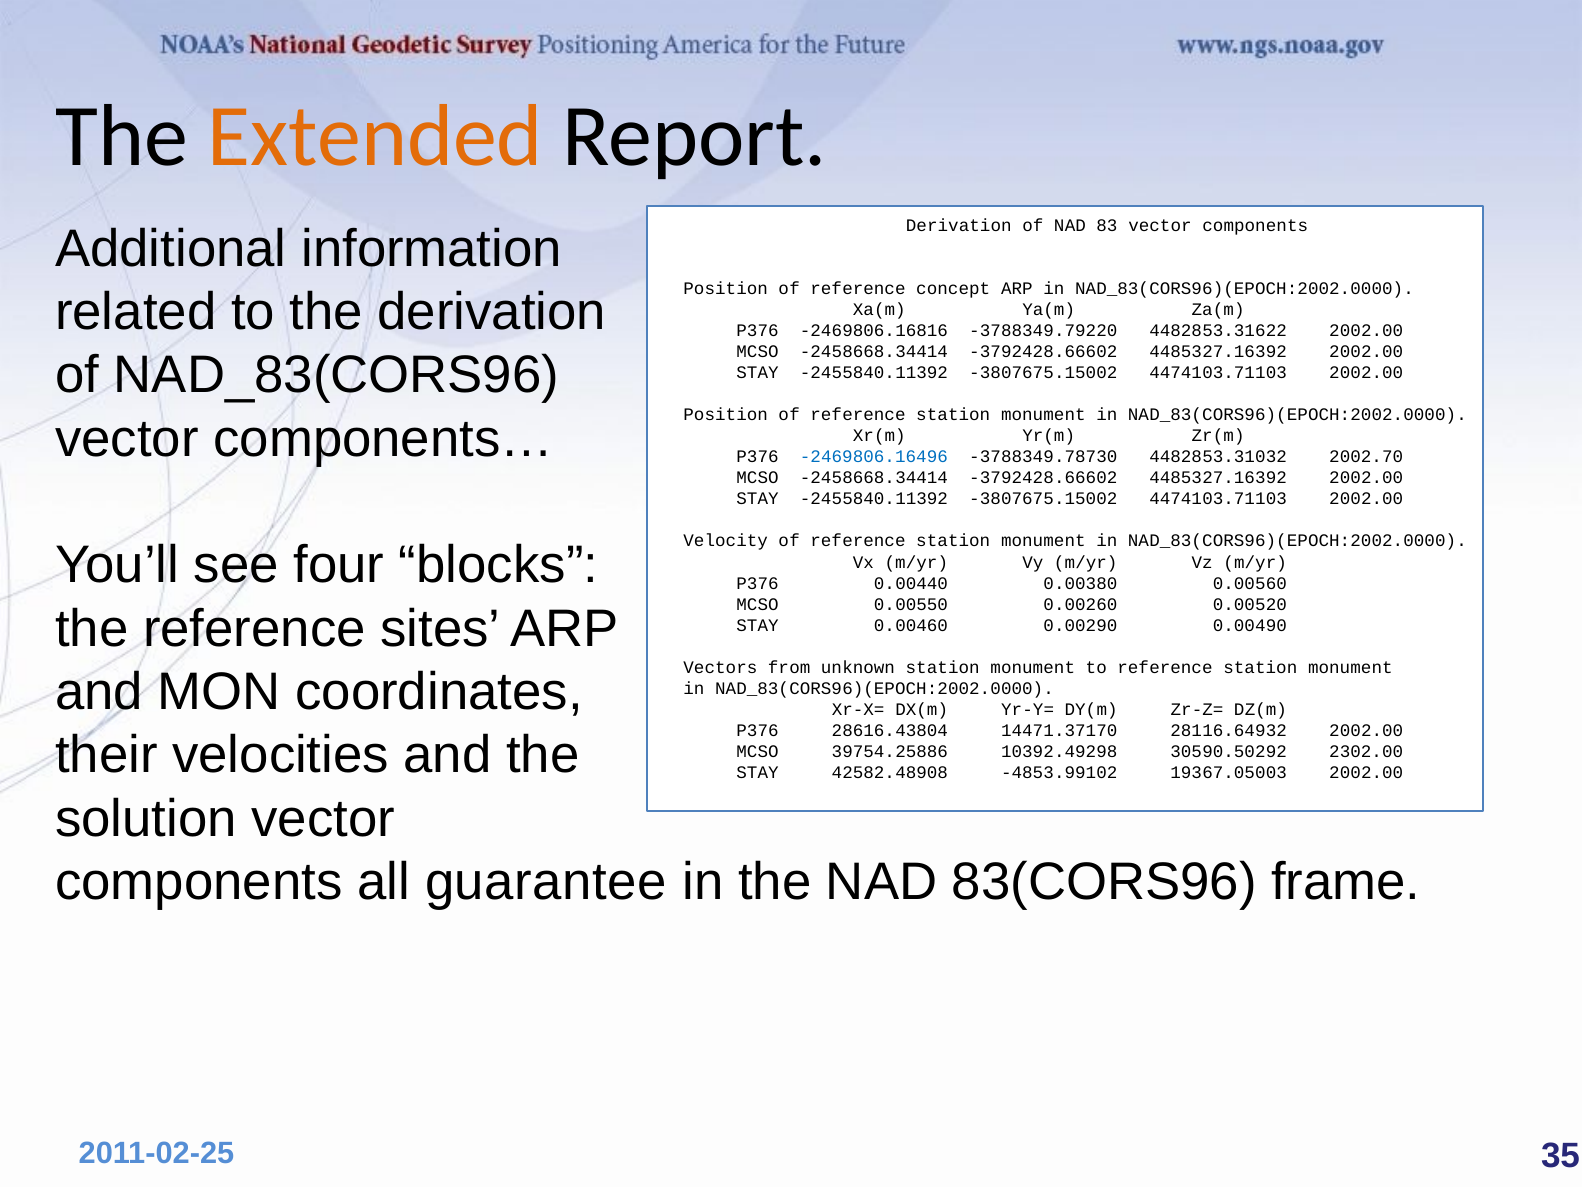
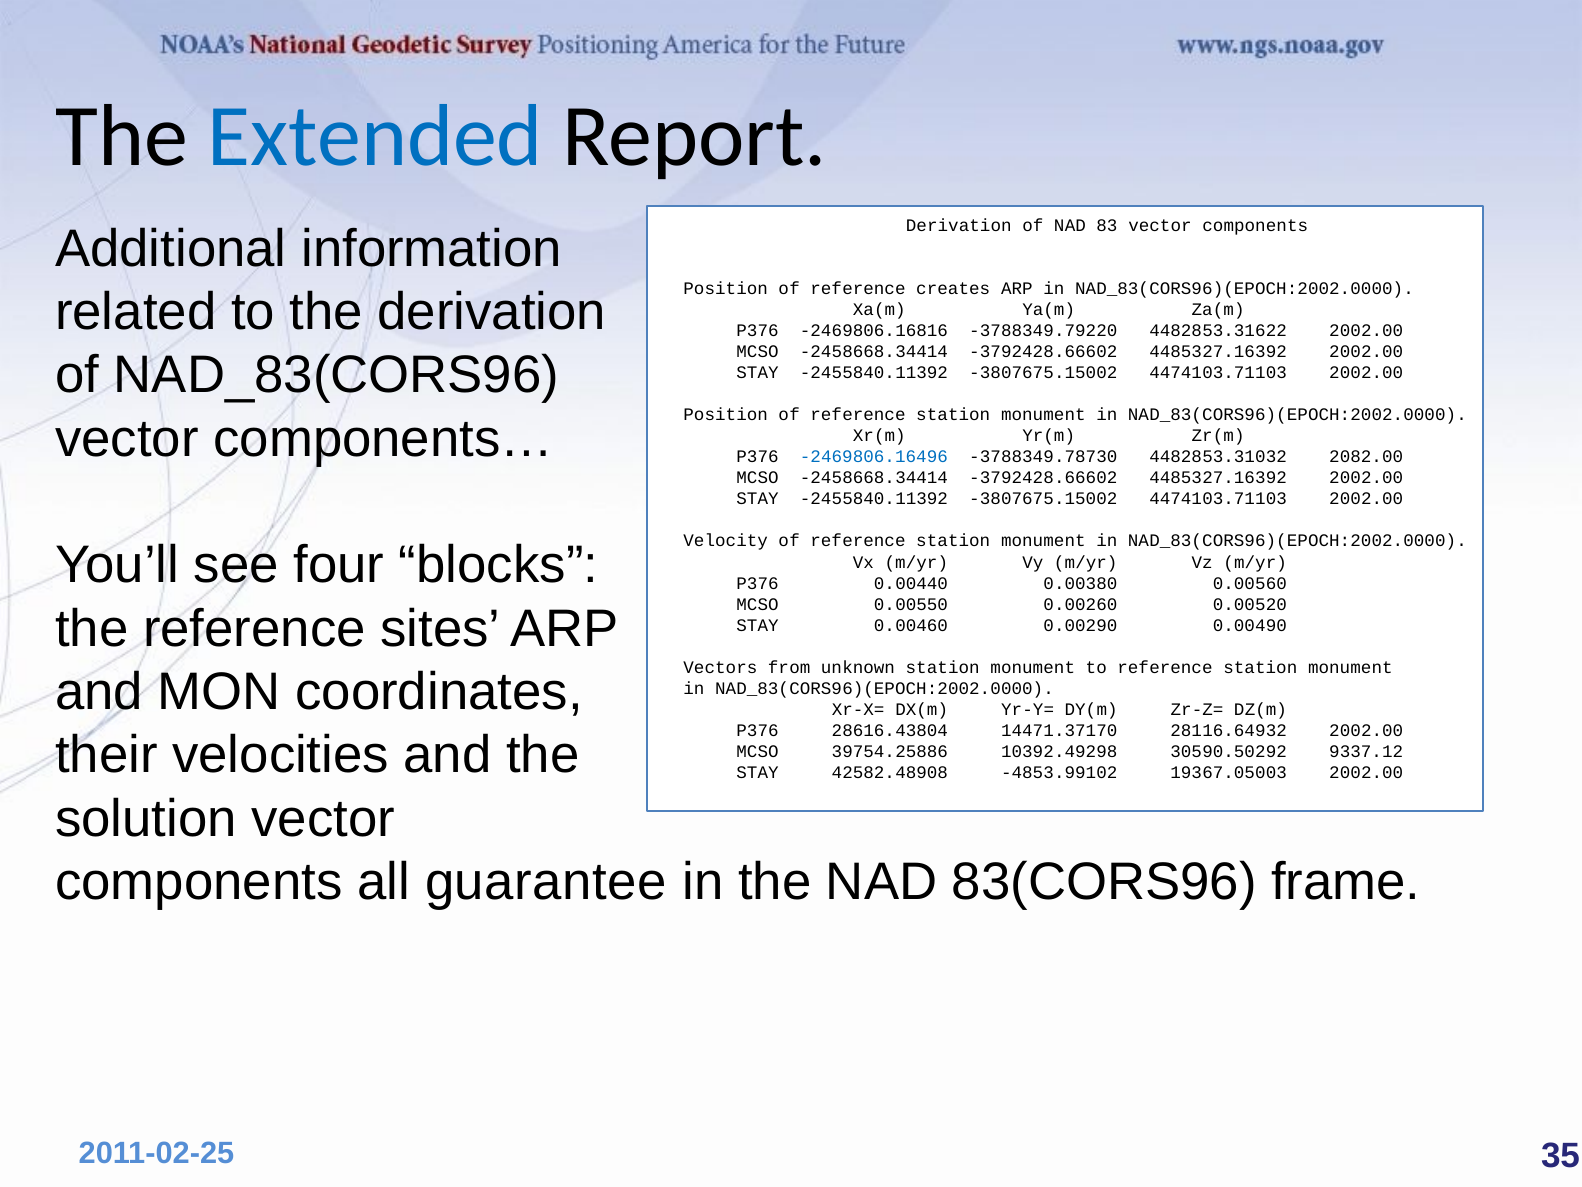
Extended colour: orange -> blue
concept: concept -> creates
2002.70: 2002.70 -> 2082.00
2302.00: 2302.00 -> 9337.12
